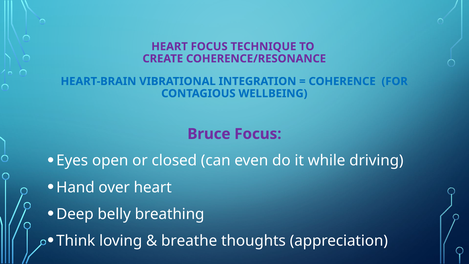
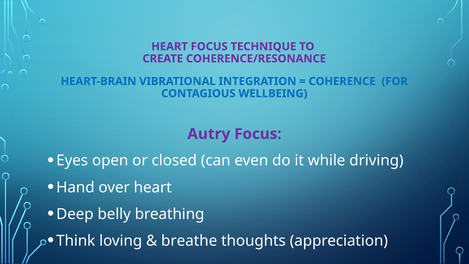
Bruce: Bruce -> Autry
